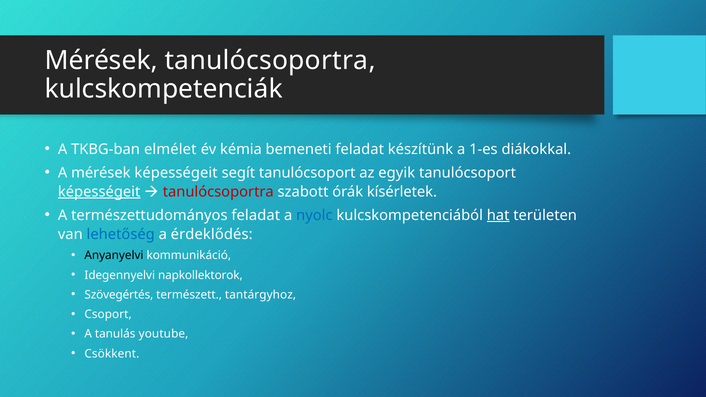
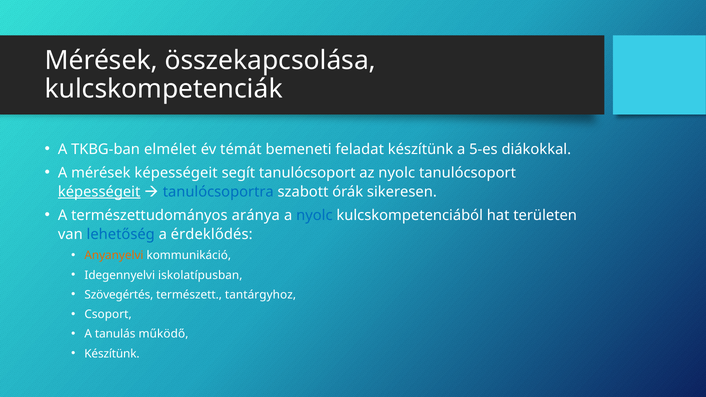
Mérések tanulócsoportra: tanulócsoportra -> összekapcsolása
kémia: kémia -> témát
1-es: 1-es -> 5-es
az egyik: egyik -> nyolc
tanulócsoportra at (218, 192) colour: red -> blue
kísérletek: kísérletek -> sikeresen
természettudományos feladat: feladat -> aránya
hat underline: present -> none
Anyanyelvi colour: black -> orange
napkollektorok: napkollektorok -> iskolatípusban
youtube: youtube -> működő
Csökkent at (112, 354): Csökkent -> Készítünk
